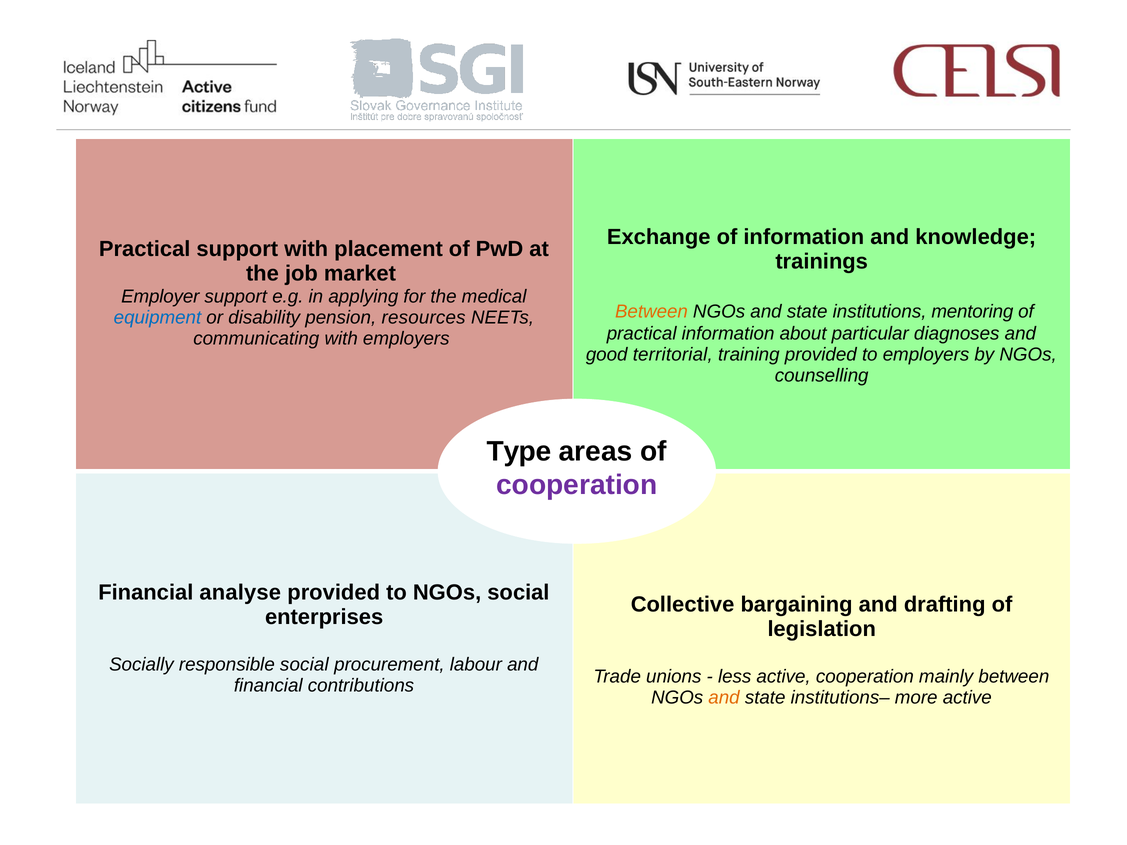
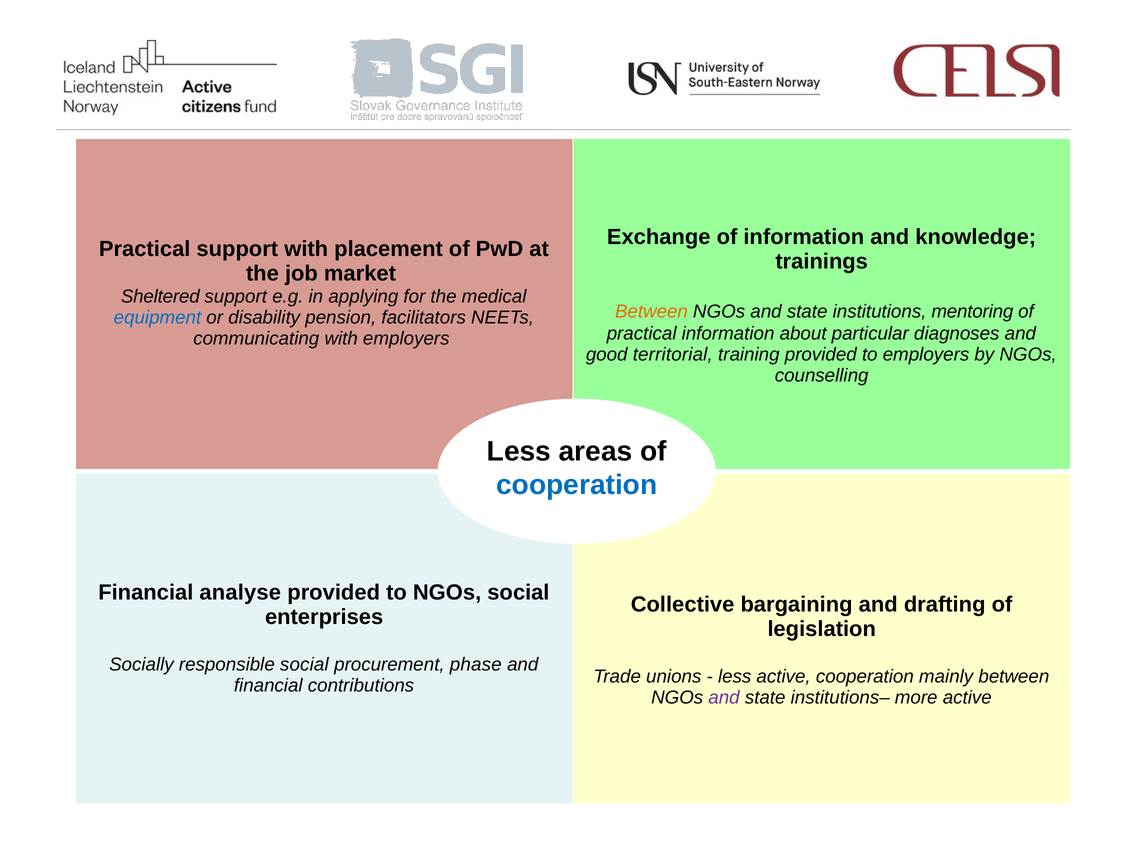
Employer: Employer -> Sheltered
resources: resources -> facilitators
Type at (519, 452): Type -> Less
cooperation at (577, 485) colour: purple -> blue
labour: labour -> phase
and at (724, 698) colour: orange -> purple
